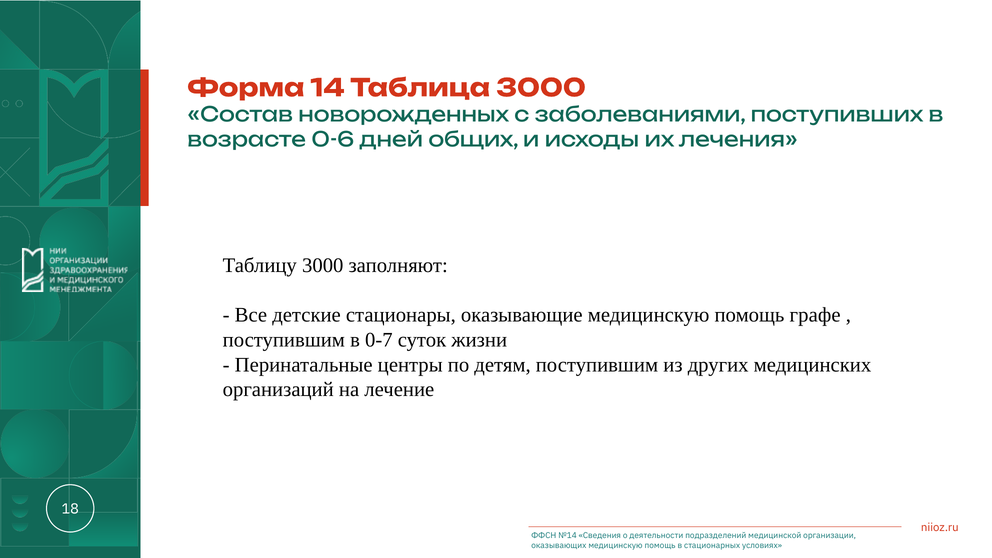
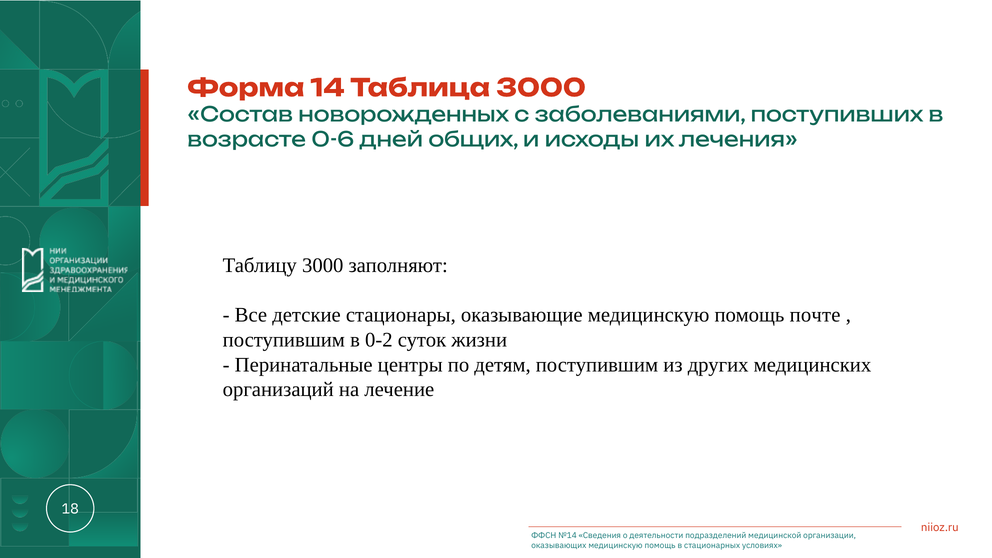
графе: графе -> почте
0-7: 0-7 -> 0-2
